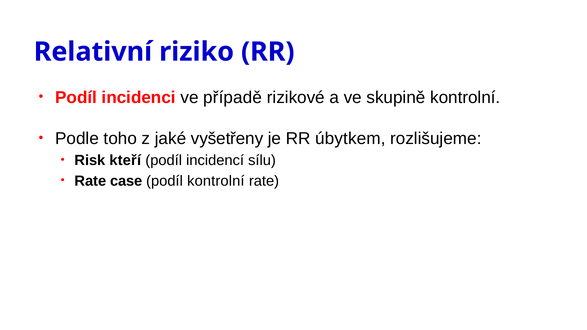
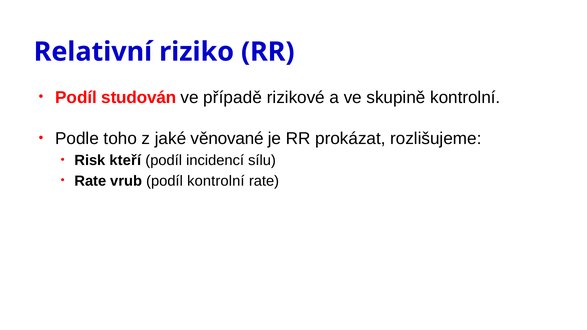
incidenci: incidenci -> studován
vyšetřeny: vyšetřeny -> věnované
úbytkem: úbytkem -> prokázat
case: case -> vrub
